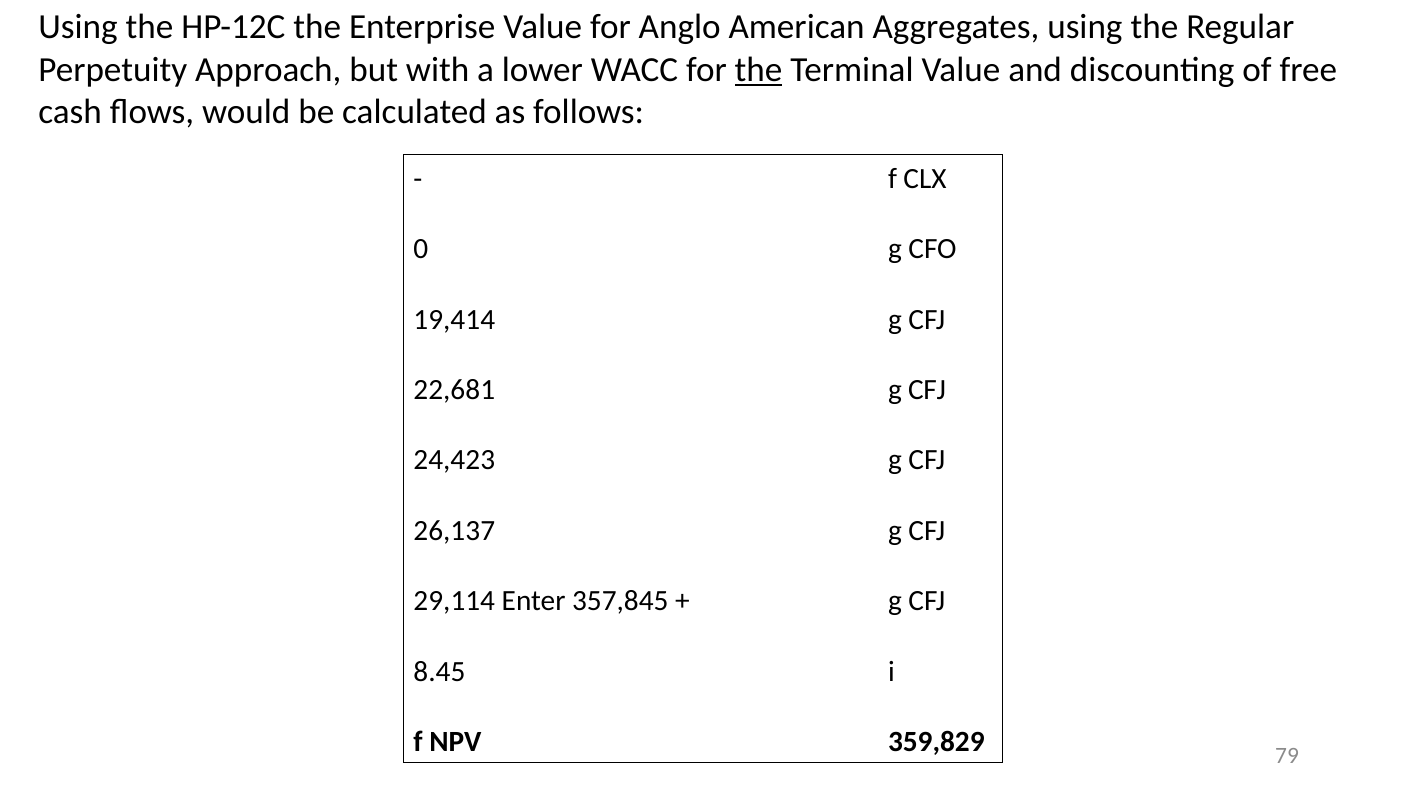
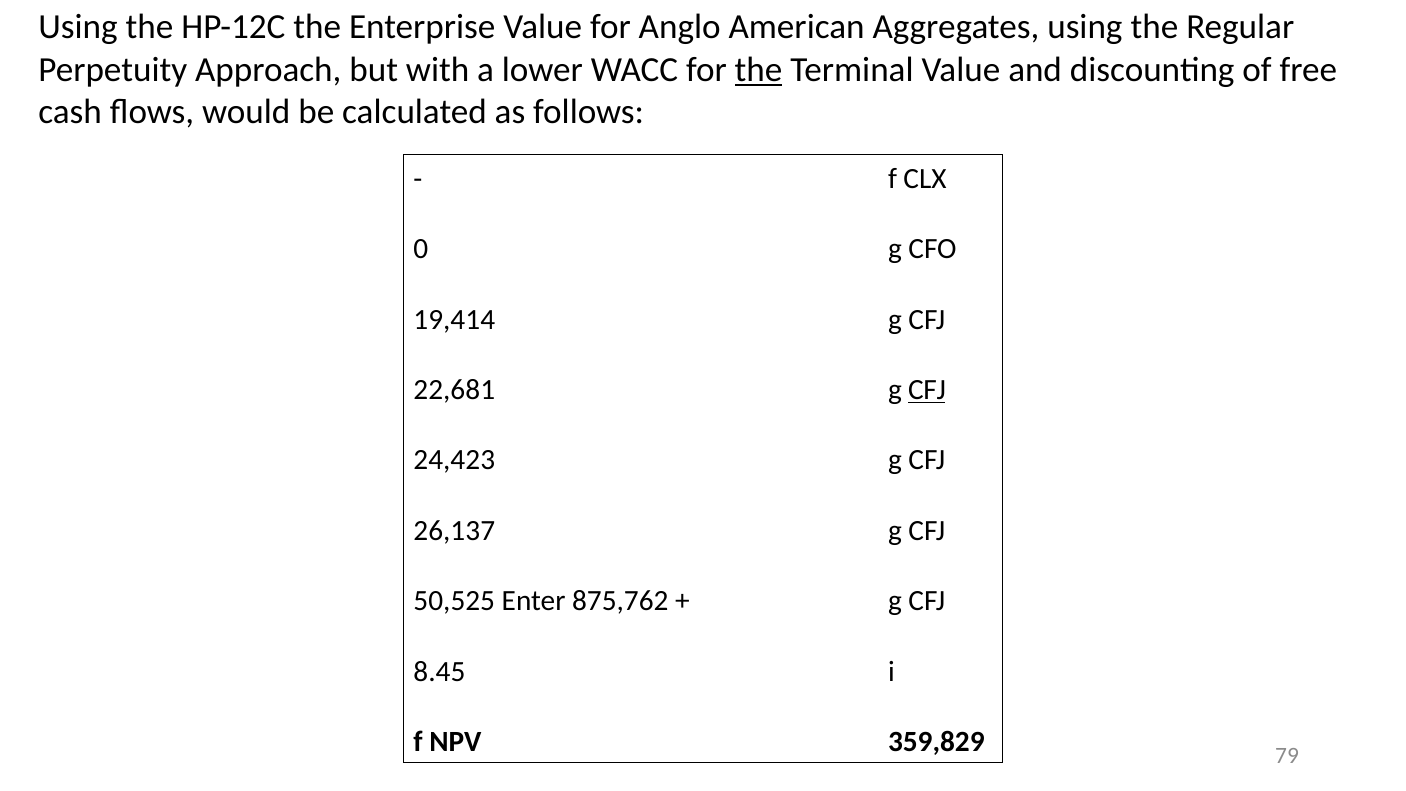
CFJ at (927, 390) underline: none -> present
29,114: 29,114 -> 50,525
357,845: 357,845 -> 875,762
